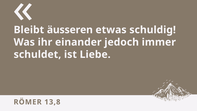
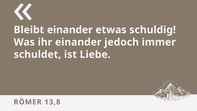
äusseren at (70, 30): äusseren -> einander
